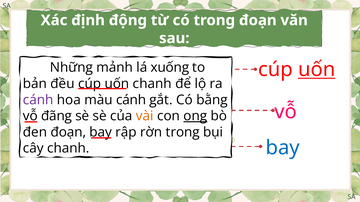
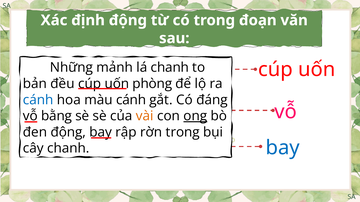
lá xuống: xuống -> chanh
uốn at (317, 70) underline: present -> none
chanh at (152, 84): chanh -> phòng
cánh at (38, 100) colour: purple -> blue
bằng: bằng -> đáng
đãng: đãng -> bằng
đen đoạn: đoạn -> động
